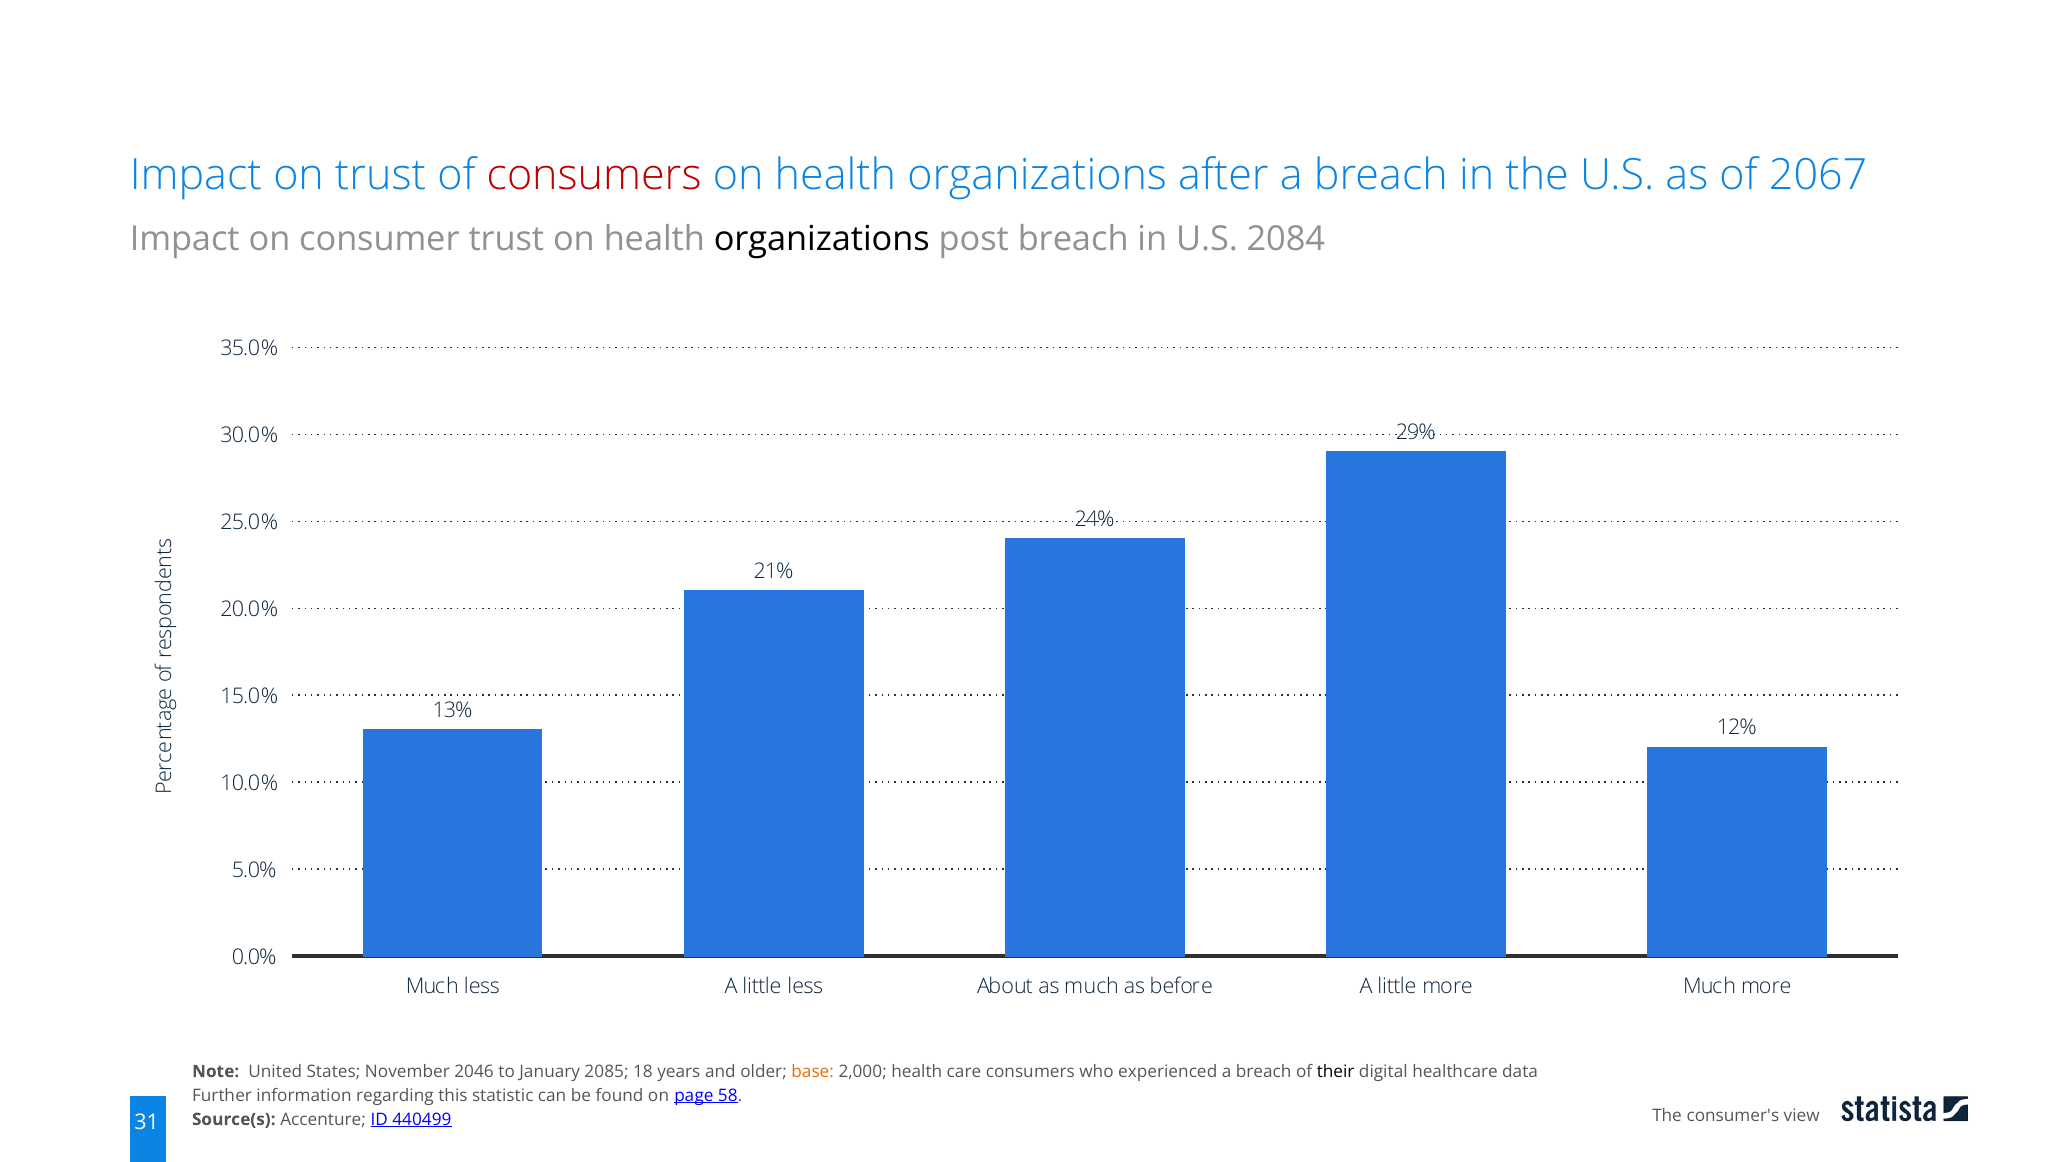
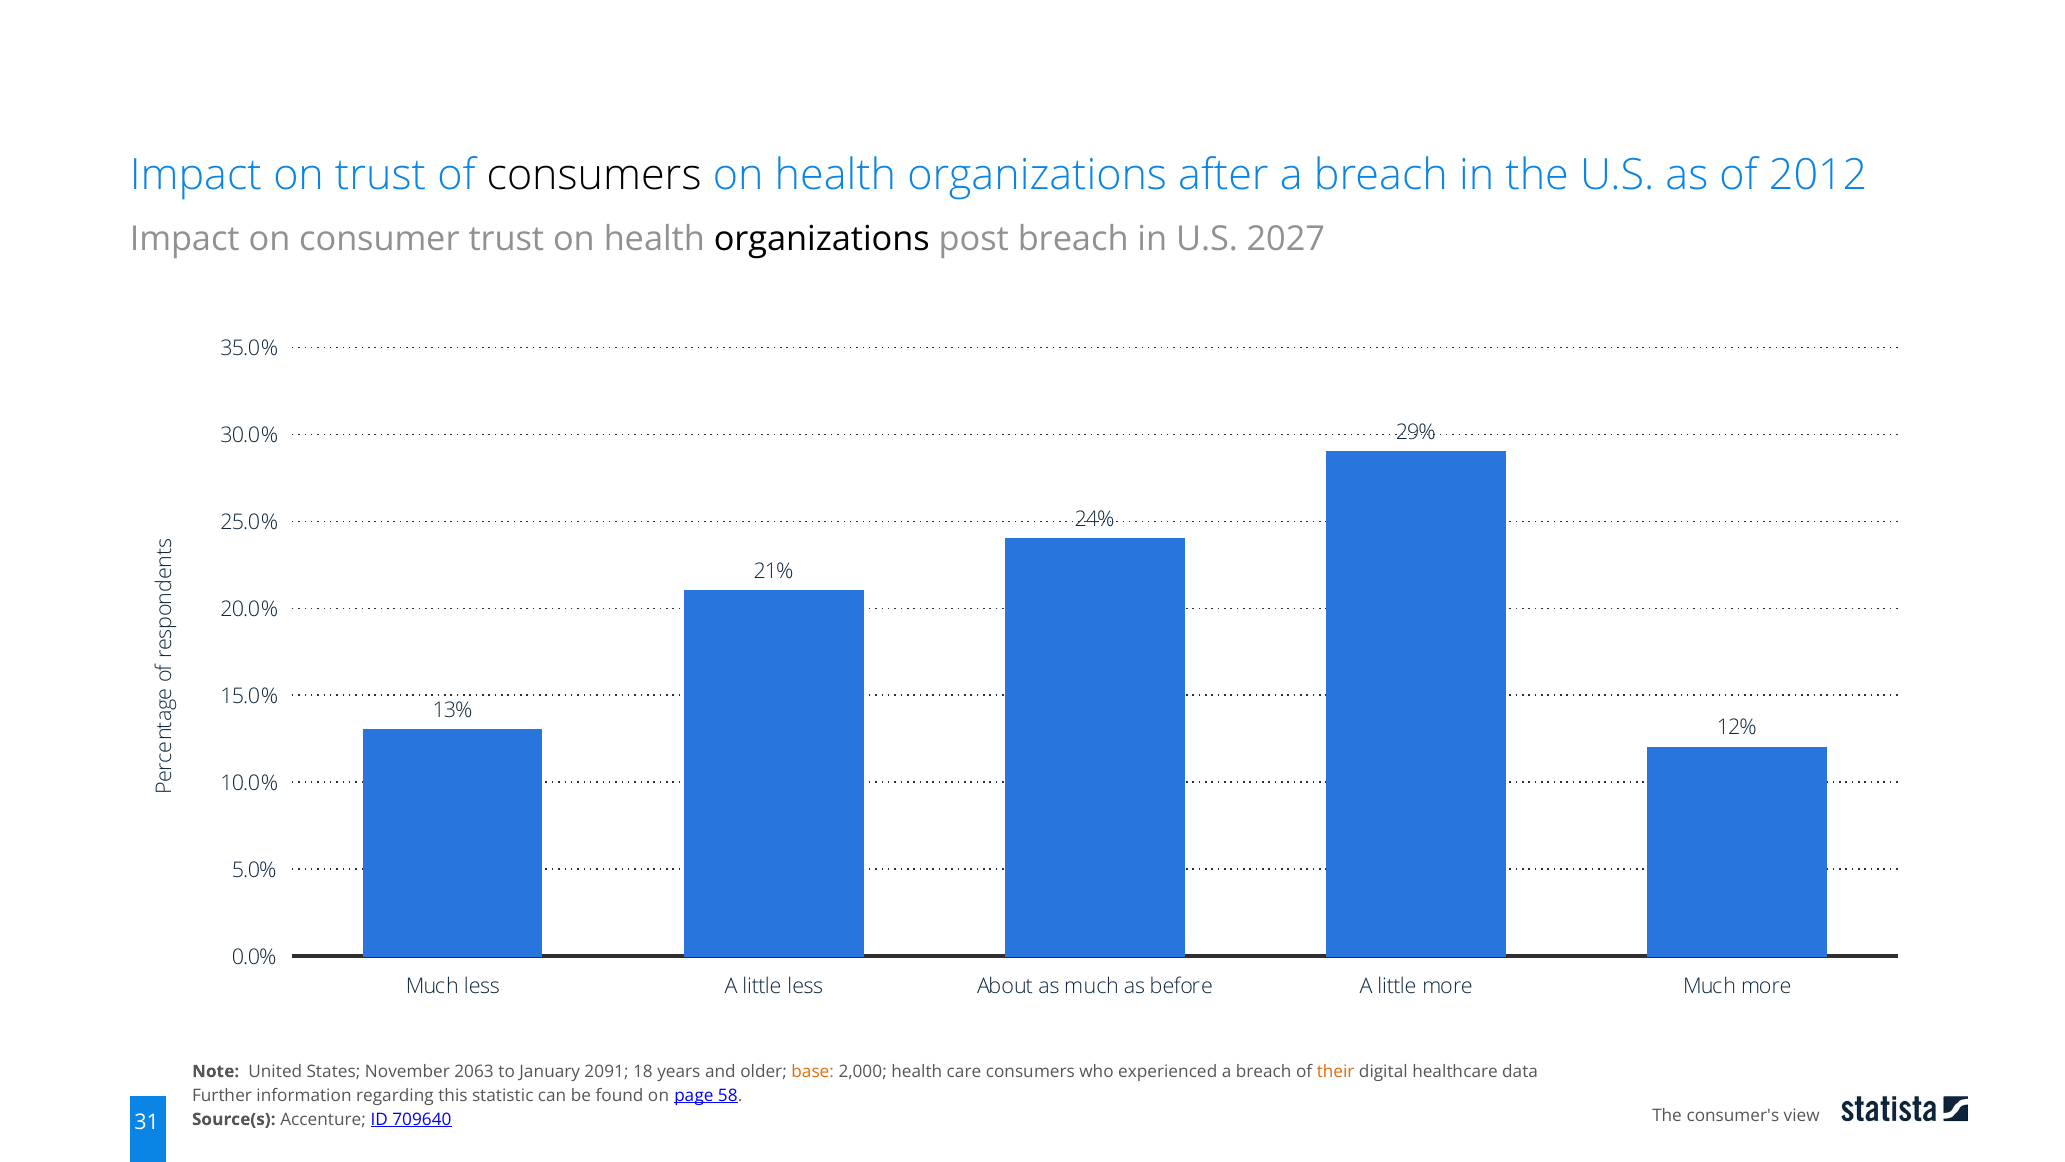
consumers at (594, 175) colour: red -> black
2067: 2067 -> 2012
2084: 2084 -> 2027
2046: 2046 -> 2063
2085: 2085 -> 2091
their colour: black -> orange
440499: 440499 -> 709640
